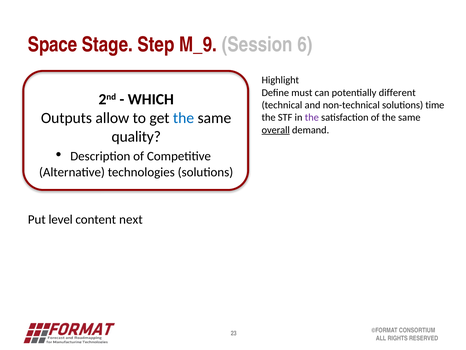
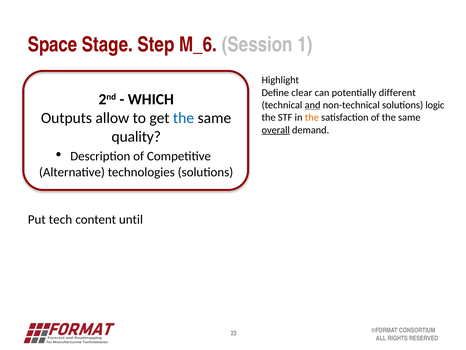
M_9: M_9 -> M_6
6: 6 -> 1
must: must -> clear
and underline: none -> present
time: time -> logic
the at (312, 117) colour: purple -> orange
level: level -> tech
next: next -> until
